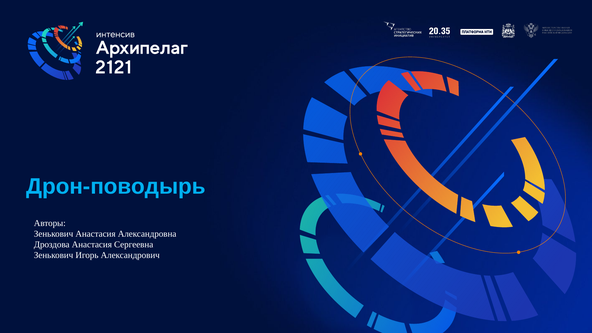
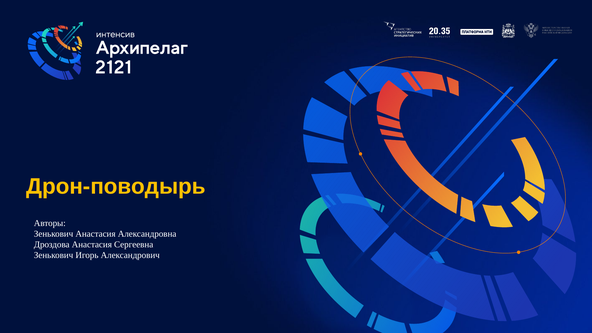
Дрон-поводырь colour: light blue -> yellow
